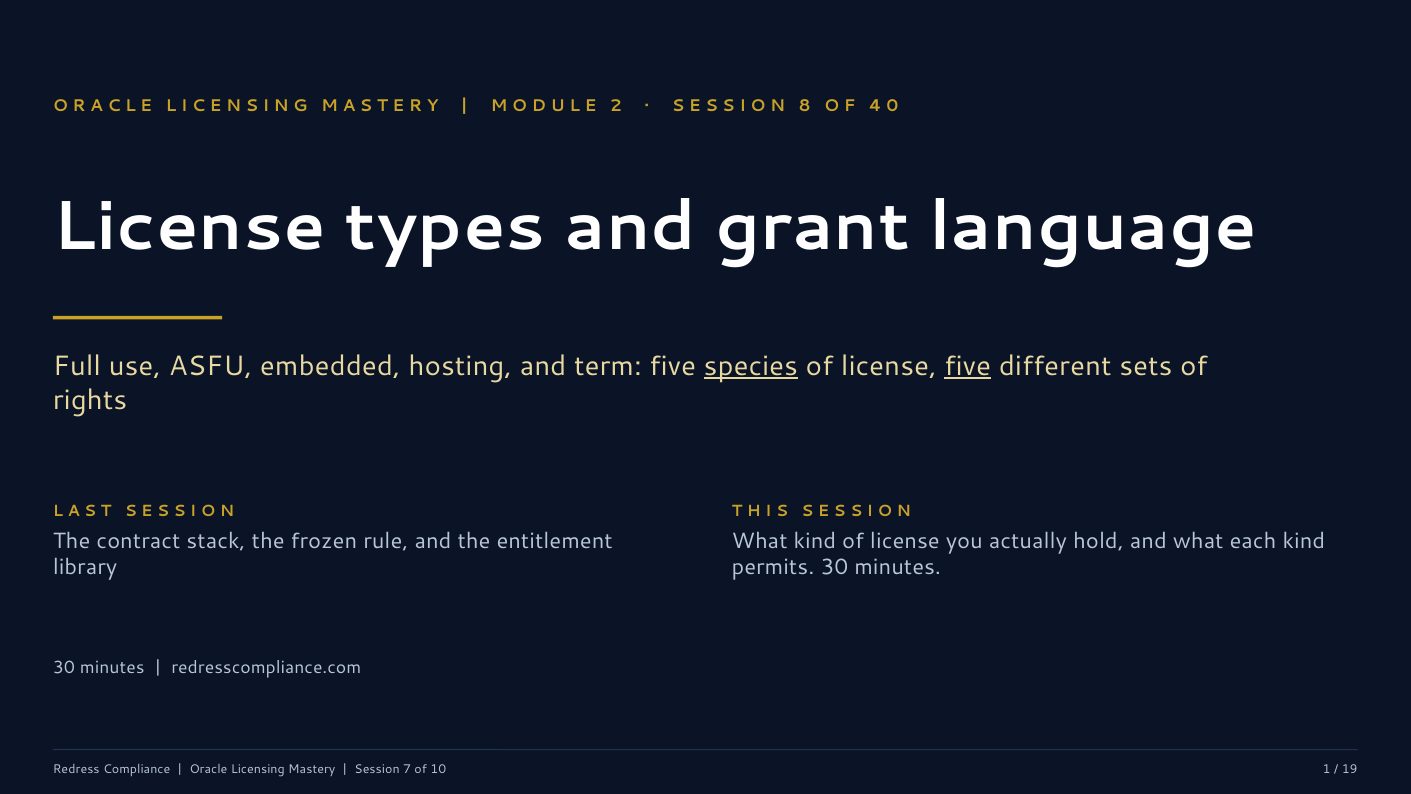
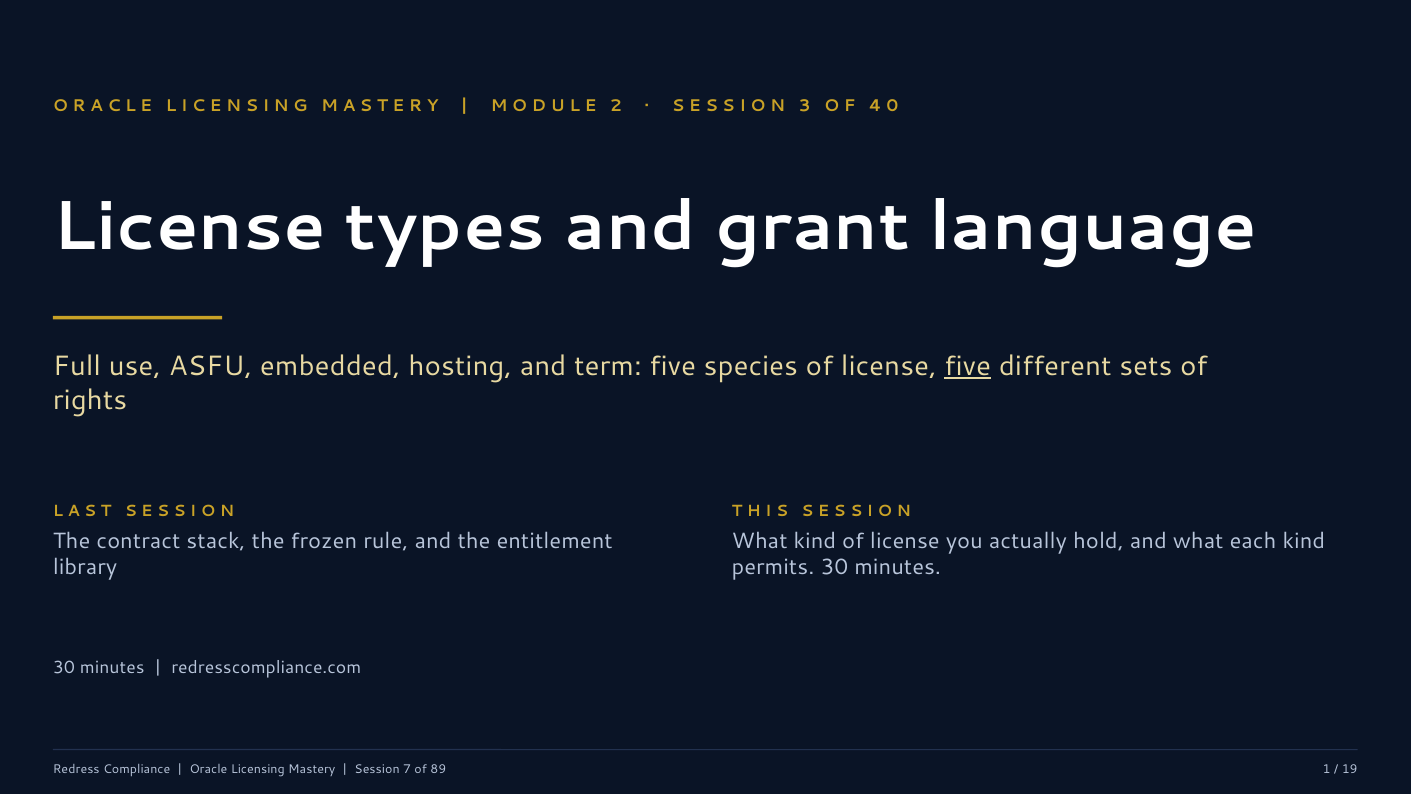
8: 8 -> 3
species underline: present -> none
10: 10 -> 89
